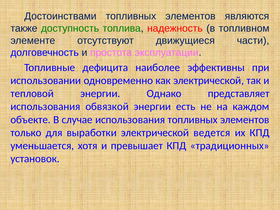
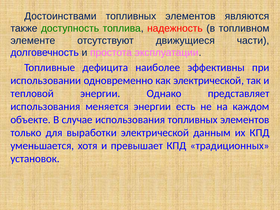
обвязкой: обвязкой -> меняется
ведется: ведется -> данным
